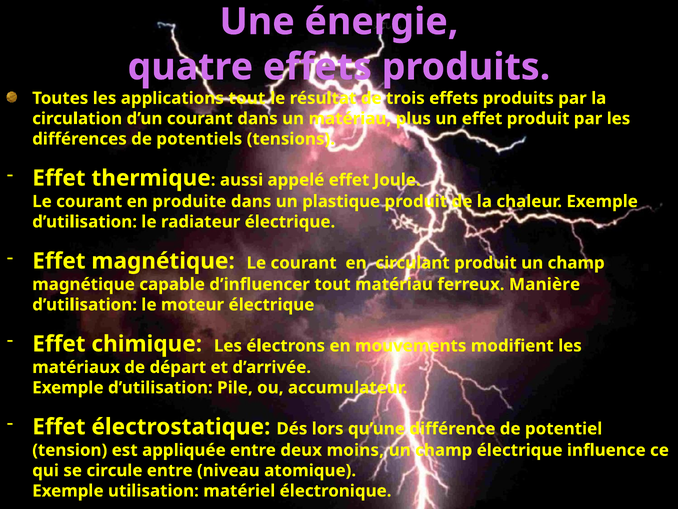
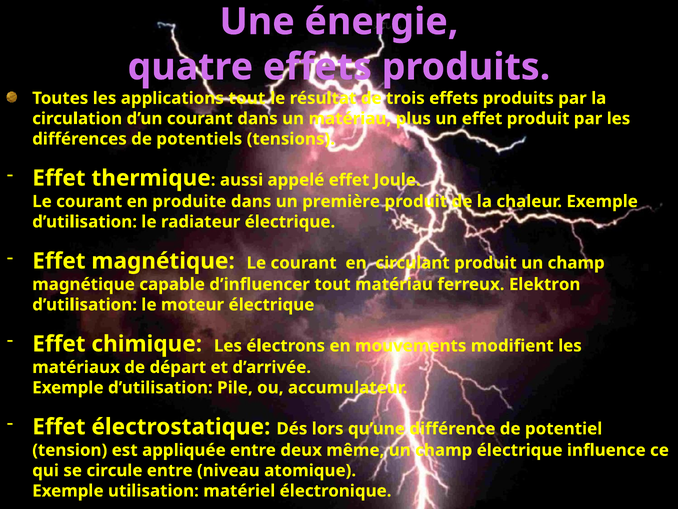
plastique: plastique -> première
Manière: Manière -> Elektron
moins: moins -> même
